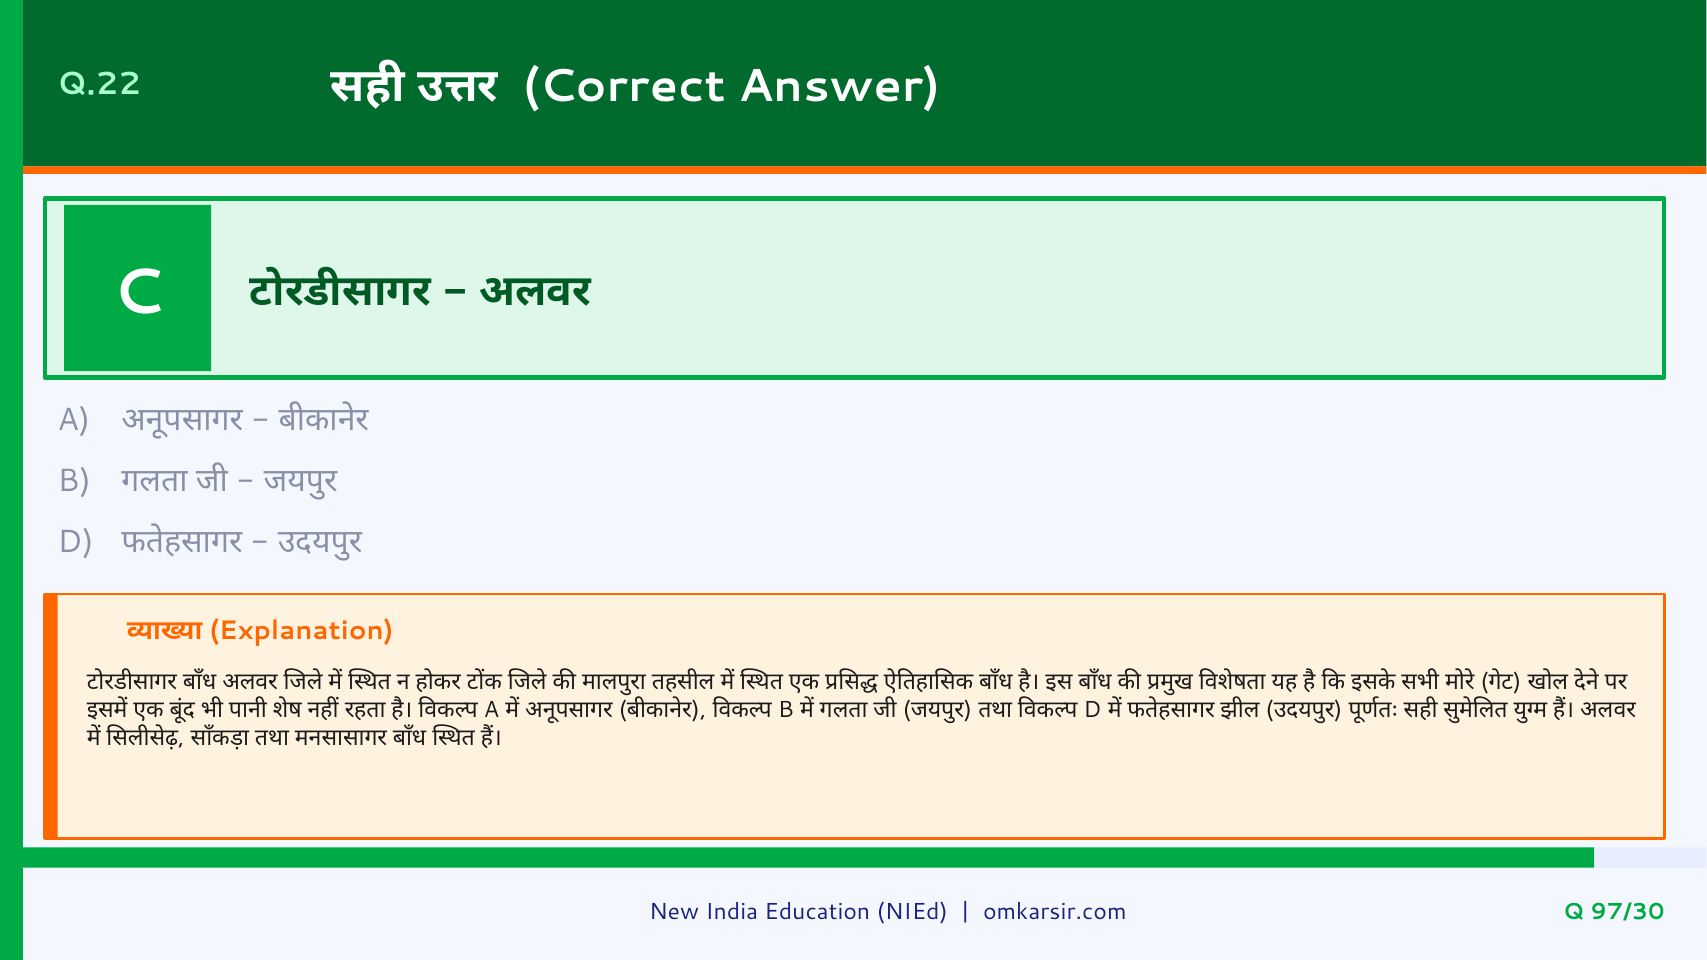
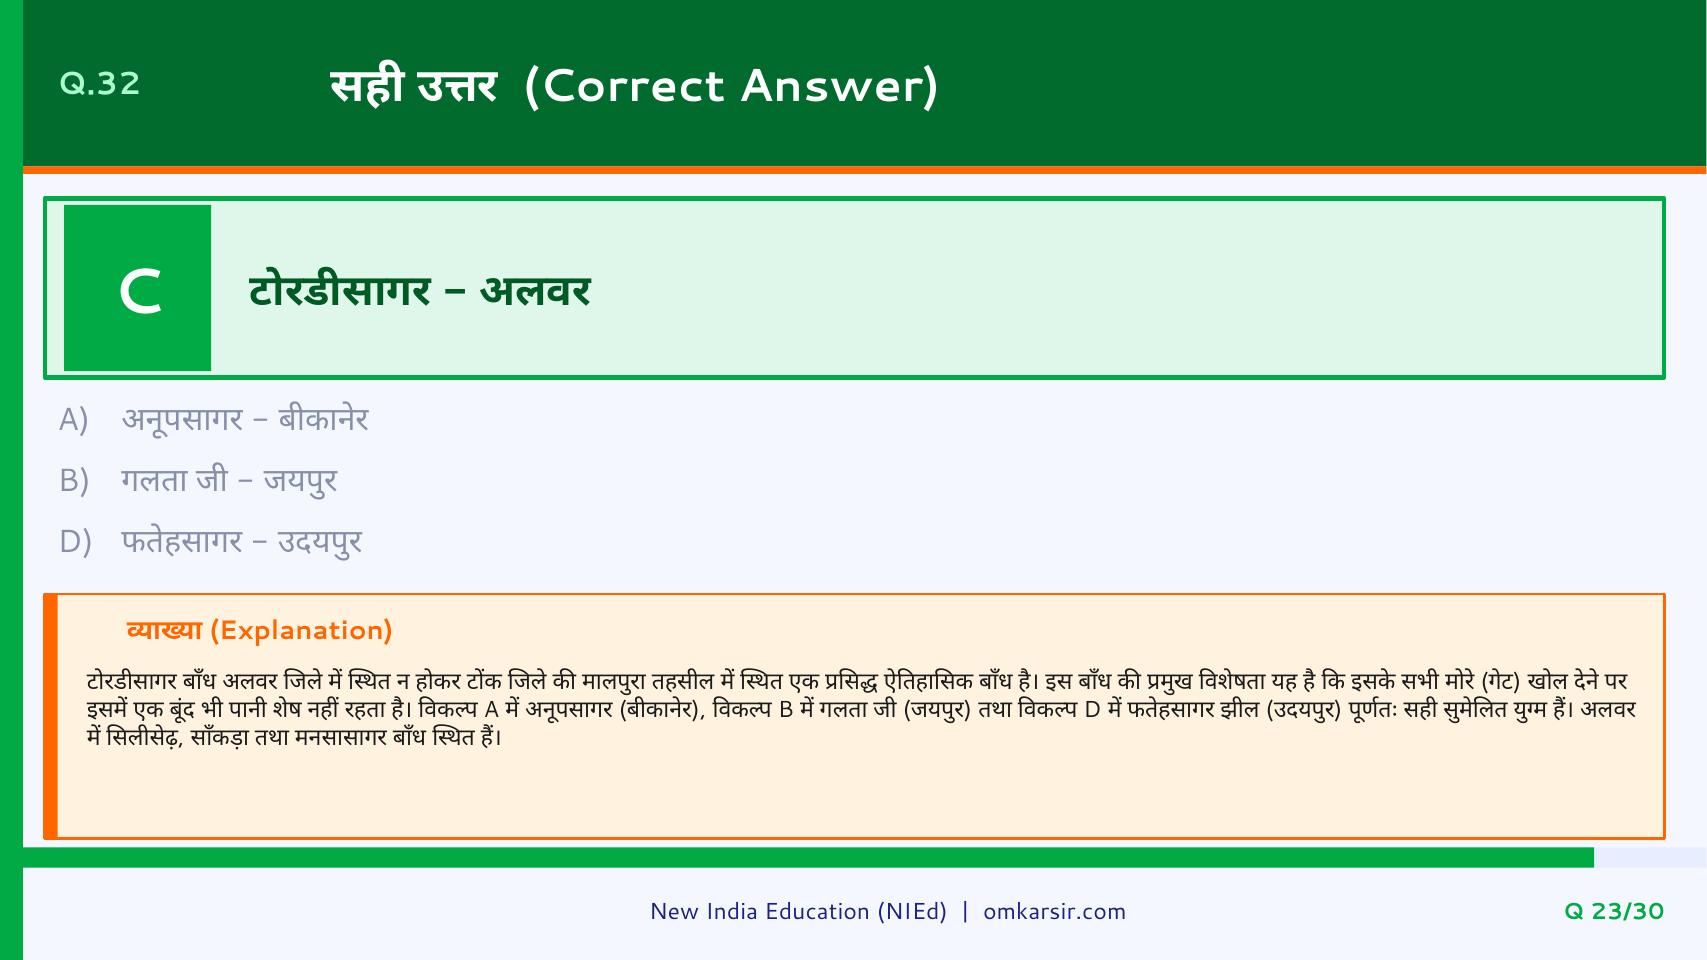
Q.22: Q.22 -> Q.32
97/30: 97/30 -> 23/30
